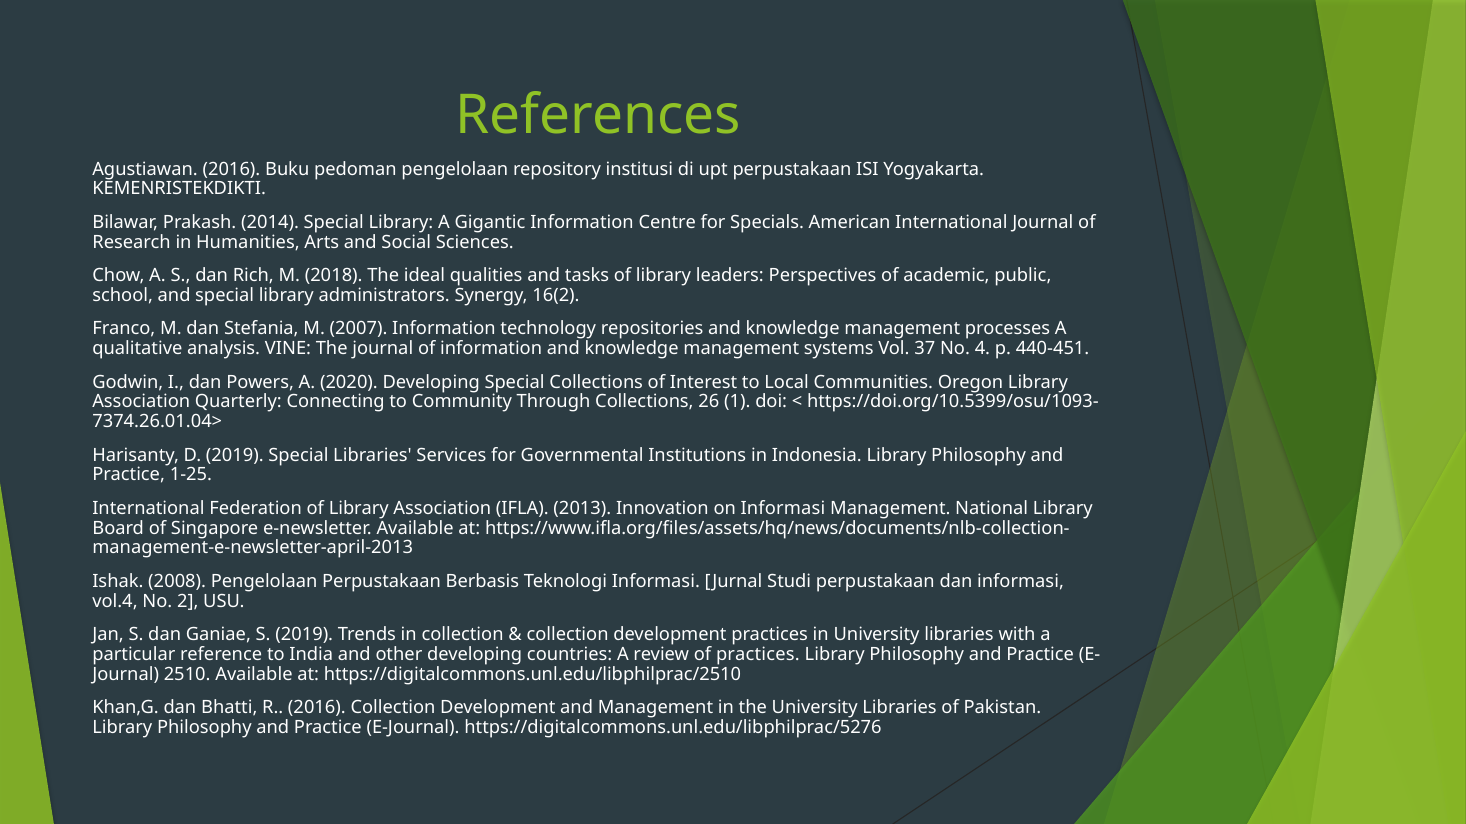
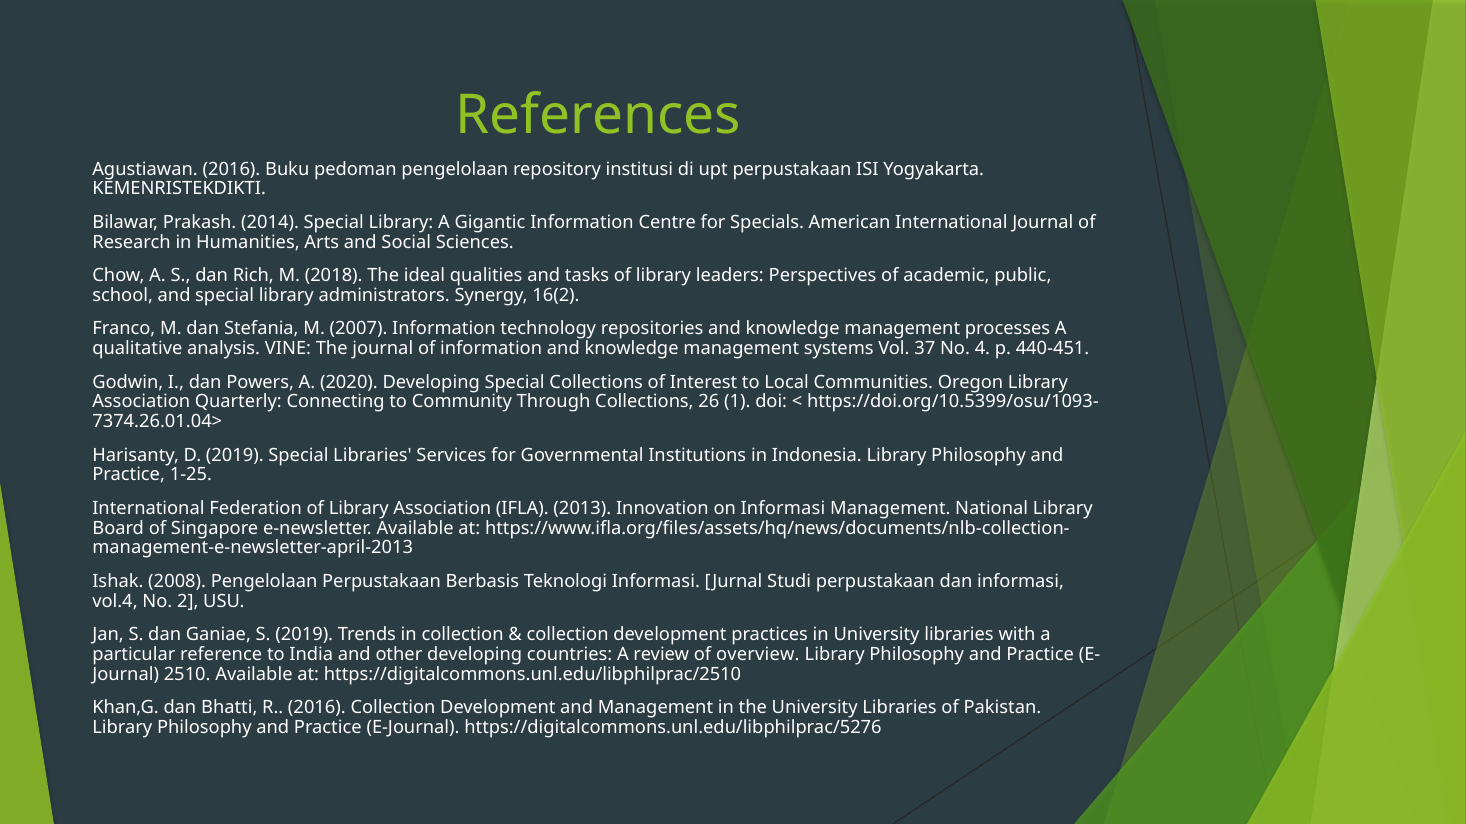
of practices: practices -> overview
